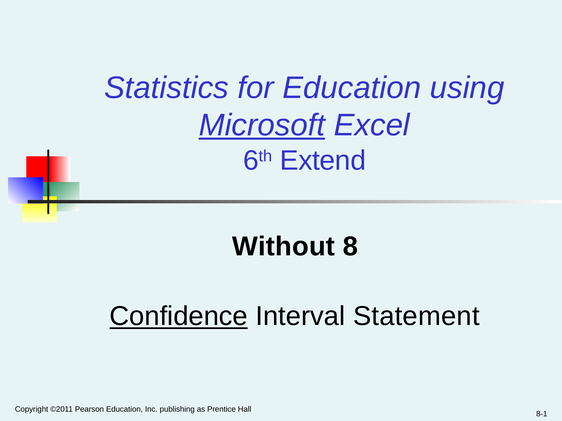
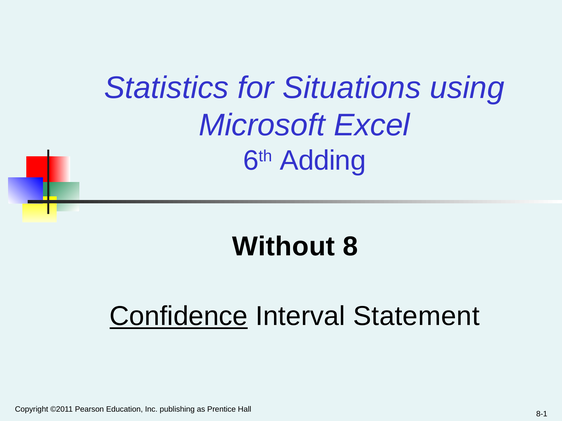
for Education: Education -> Situations
Microsoft underline: present -> none
Extend: Extend -> Adding
